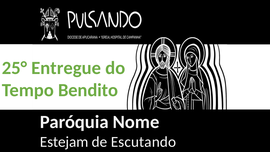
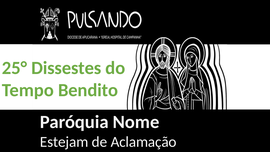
Entregue: Entregue -> Dissestes
Escutando: Escutando -> Aclamação
